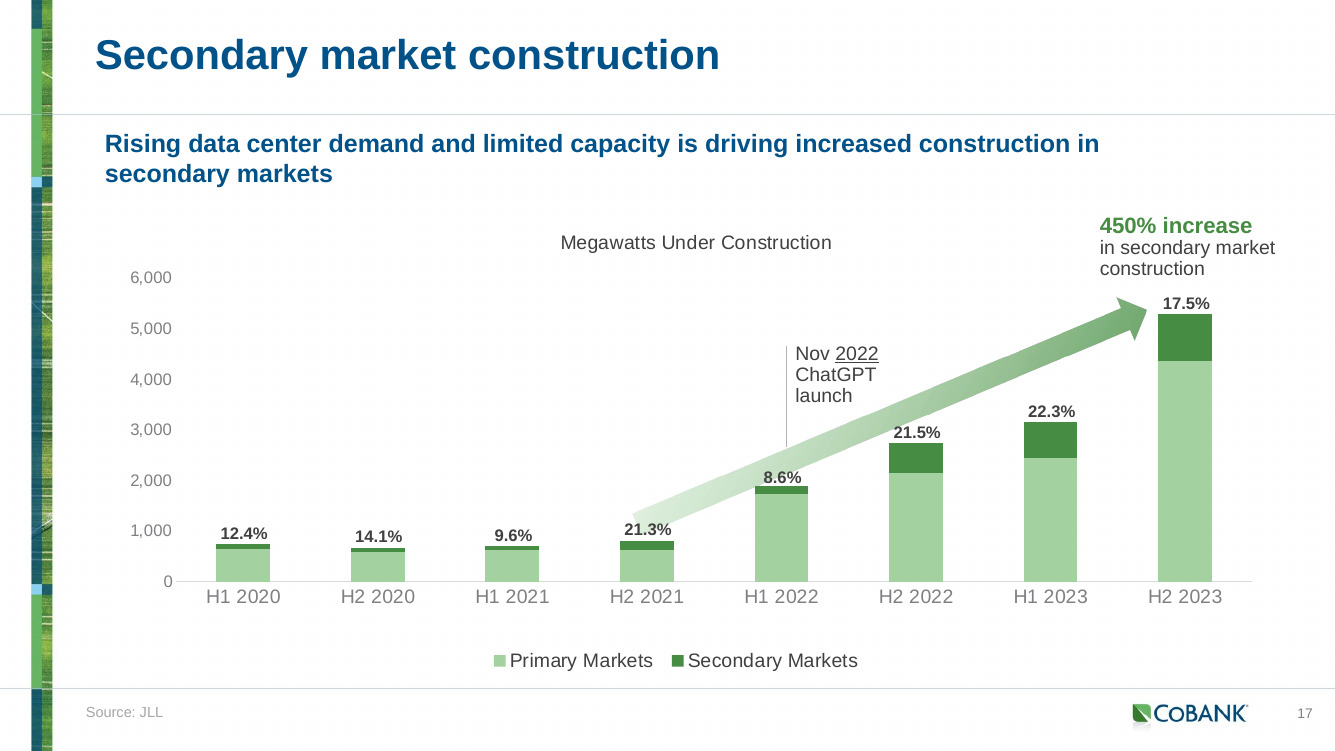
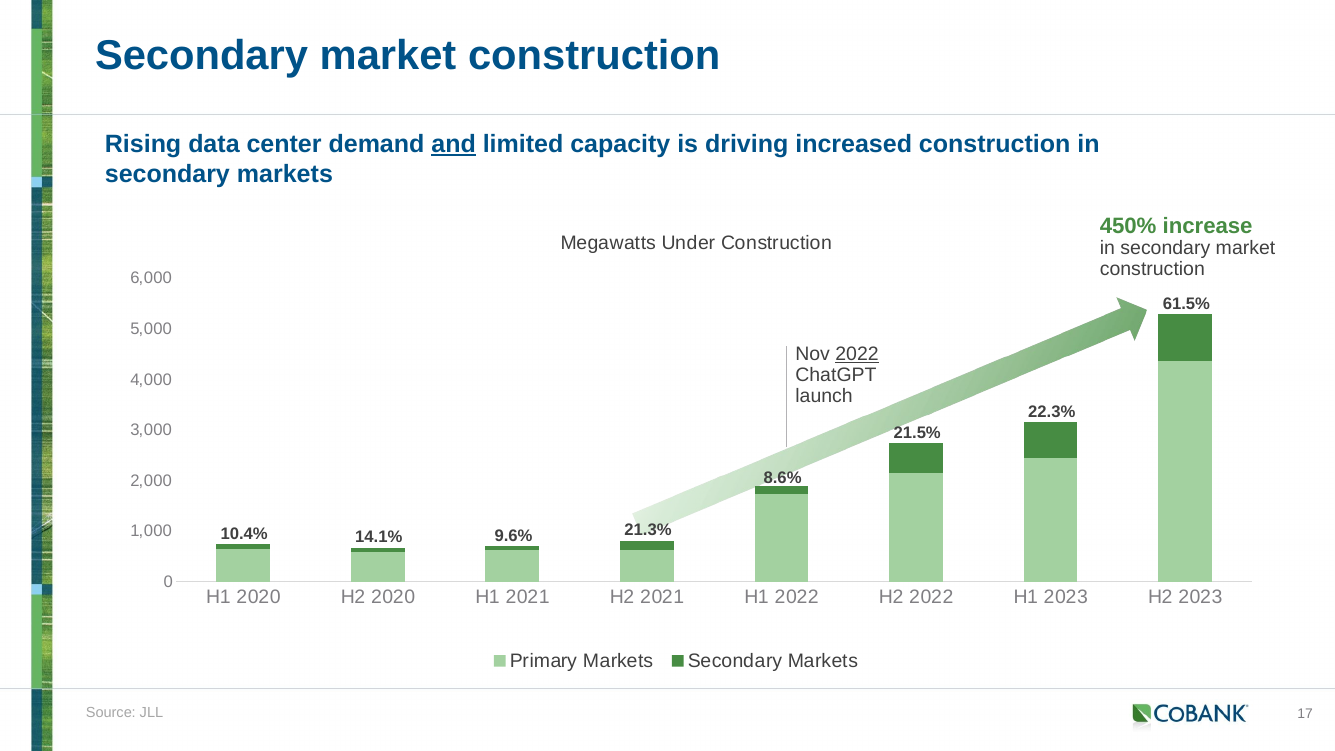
and underline: none -> present
17.5%: 17.5% -> 61.5%
12.4%: 12.4% -> 10.4%
